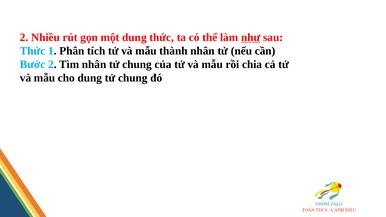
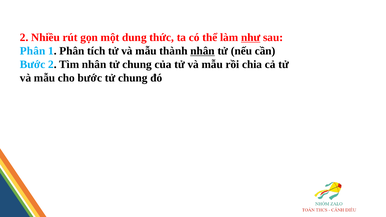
Thức at (33, 51): Thức -> Phân
nhân at (203, 51) underline: none -> present
cho dung: dung -> bước
